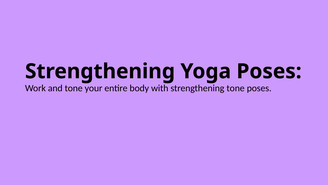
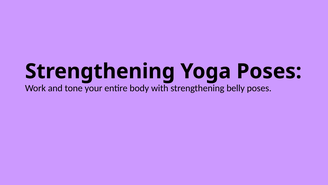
tone at (236, 88): tone -> belly
